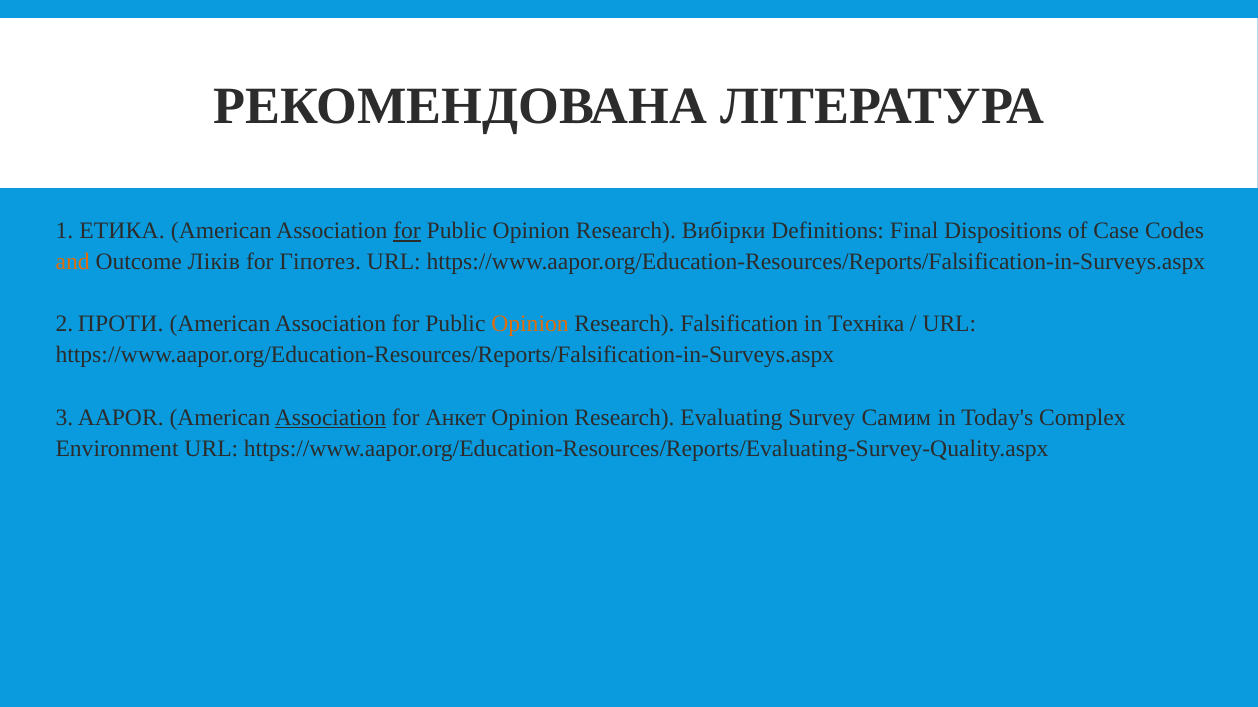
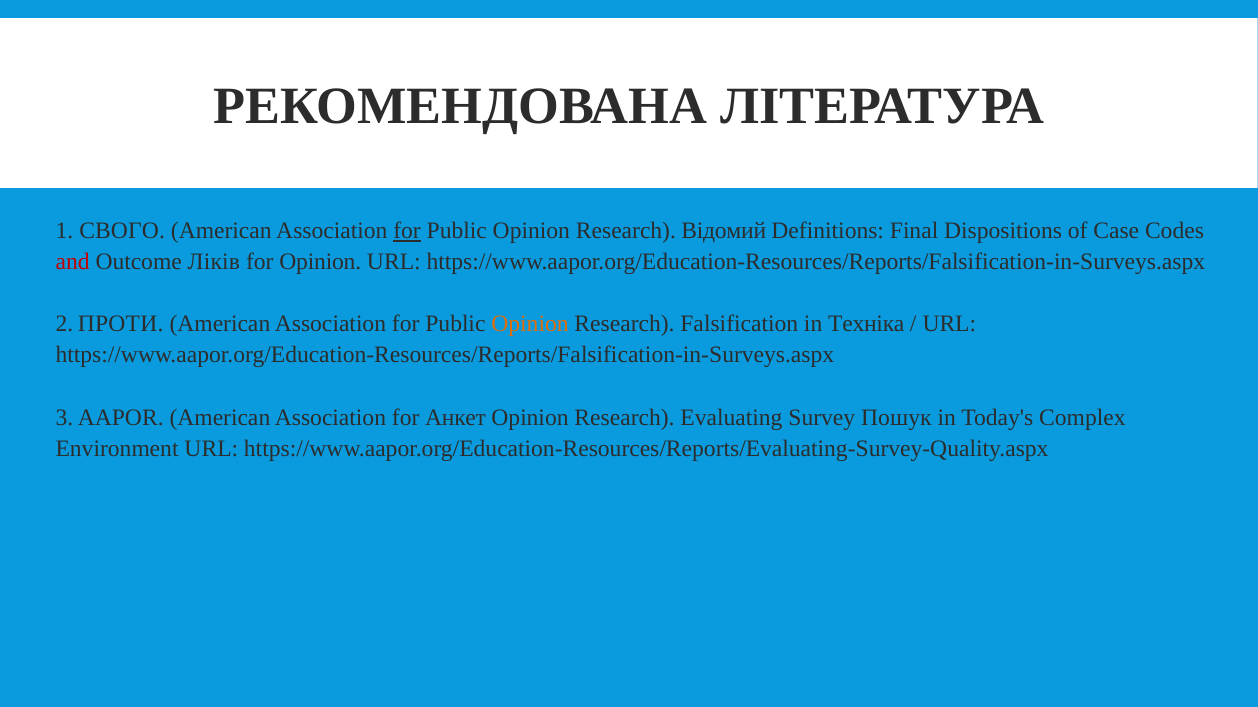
ЕТИКА: ЕТИКА -> СВОГО
Вибірки: Вибірки -> Відомий
and colour: orange -> red
for Гіпотез: Гіпотез -> Opinion
Association at (330, 418) underline: present -> none
Самим: Самим -> Пошук
